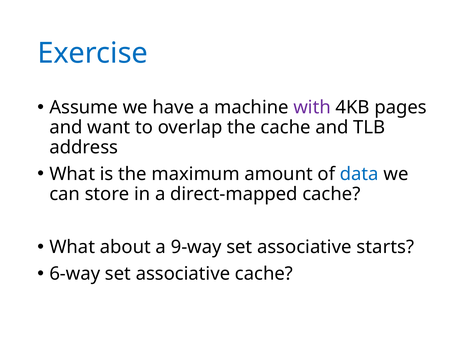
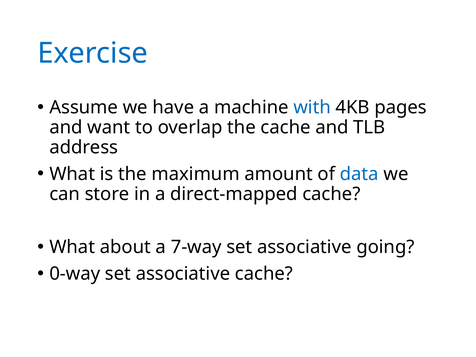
with colour: purple -> blue
9-way: 9-way -> 7-way
starts: starts -> going
6-way: 6-way -> 0-way
